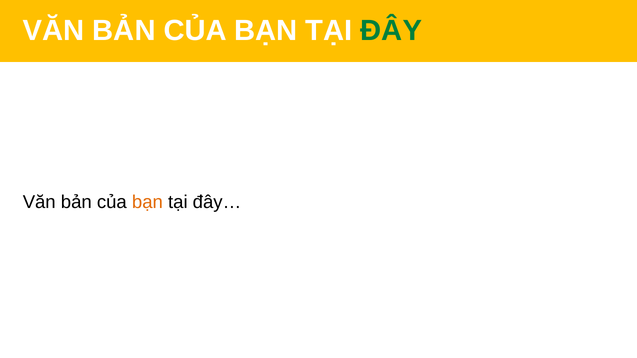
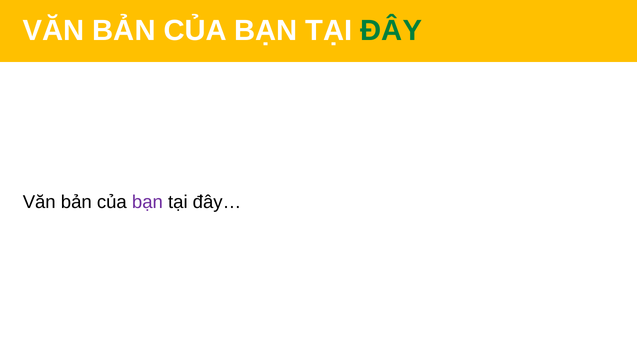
bạn at (147, 202) colour: orange -> purple
